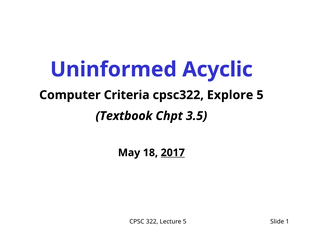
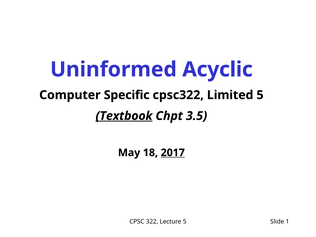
Criteria: Criteria -> Specific
Explore: Explore -> Limited
Textbook underline: none -> present
